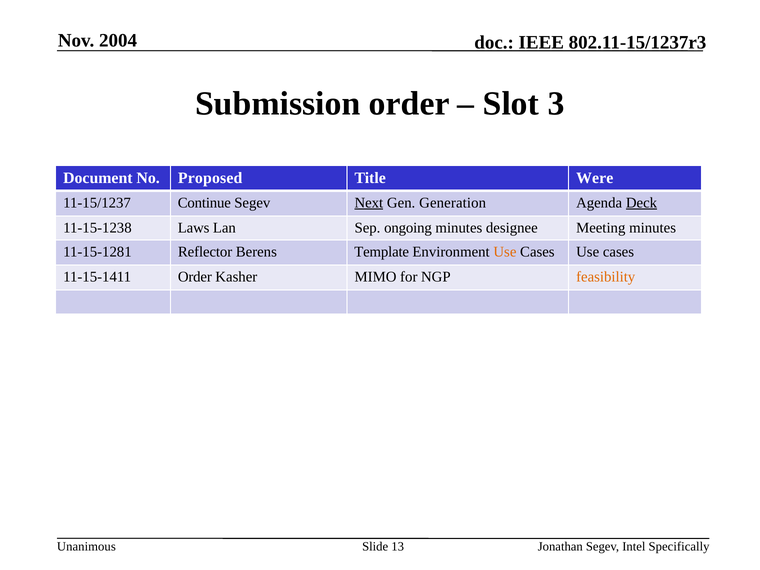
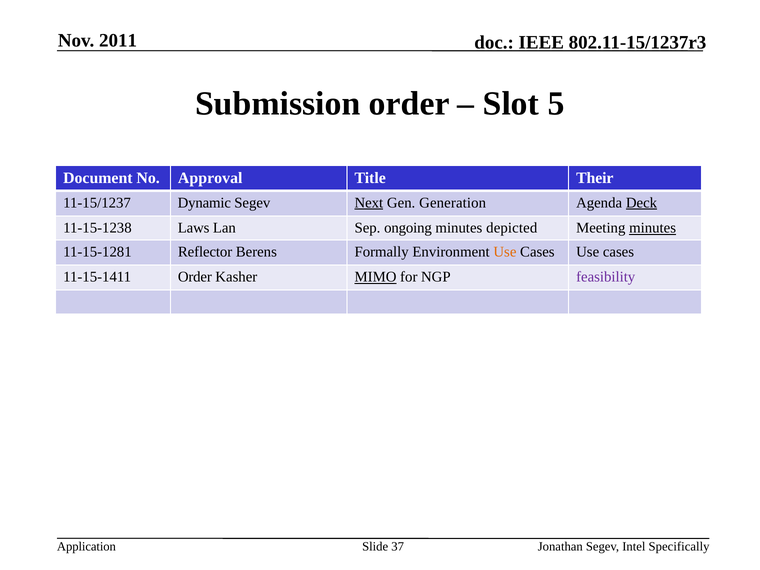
2004: 2004 -> 2011
3: 3 -> 5
Proposed: Proposed -> Approval
Were: Were -> Their
Continue: Continue -> Dynamic
designee: designee -> depicted
minutes at (653, 228) underline: none -> present
Template: Template -> Formally
MIMO underline: none -> present
feasibility colour: orange -> purple
Unanimous: Unanimous -> Application
13: 13 -> 37
